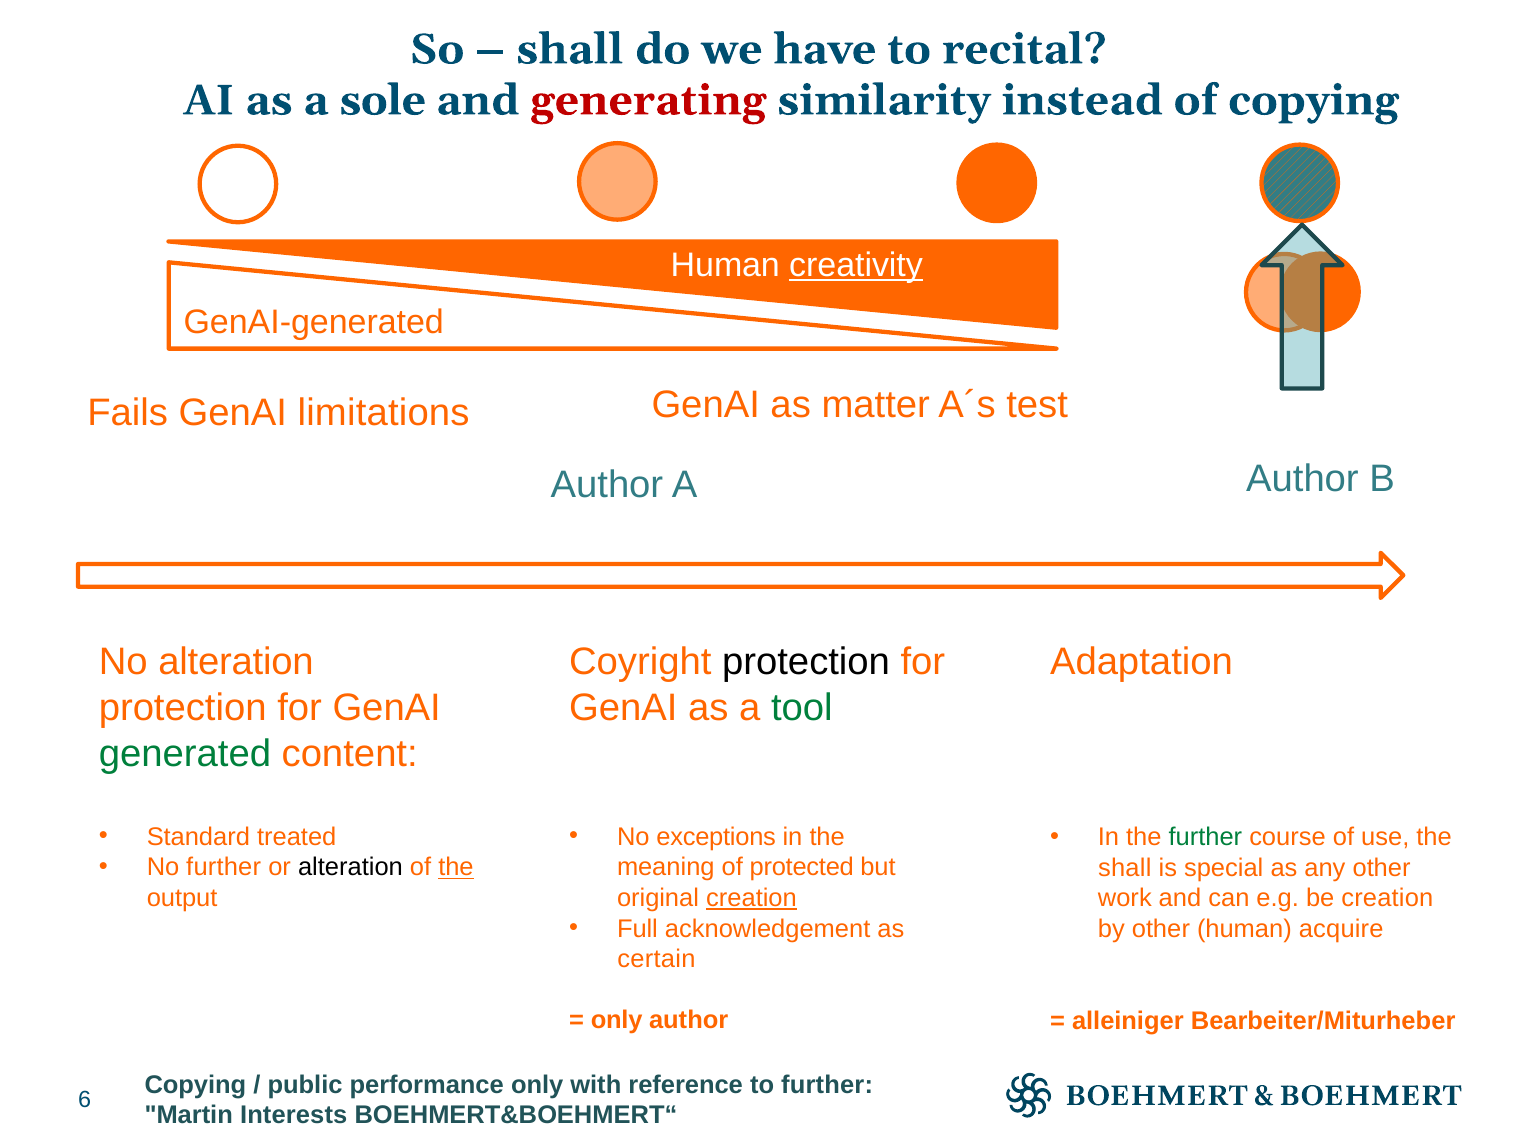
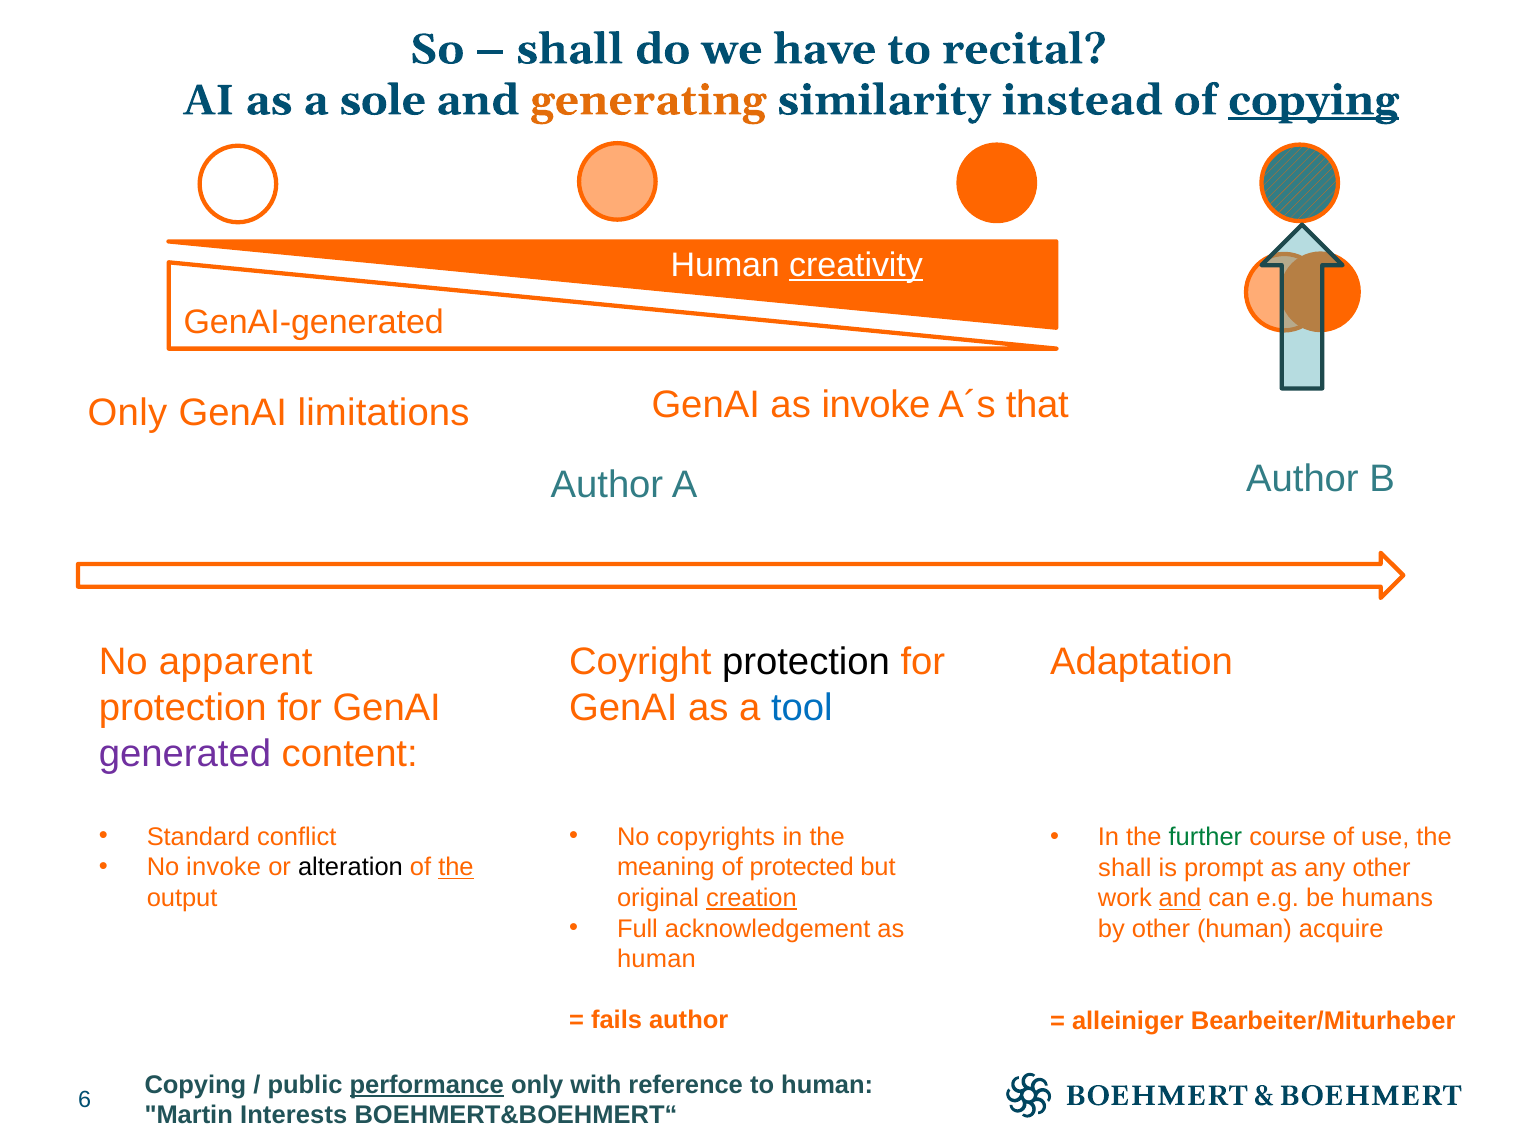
generating colour: red -> orange
copying at (1314, 100) underline: none -> present
Fails at (128, 413): Fails -> Only
as matter: matter -> invoke
test: test -> that
No alteration: alteration -> apparent
tool colour: green -> blue
generated colour: green -> purple
treated: treated -> conflict
exceptions: exceptions -> copyrights
No further: further -> invoke
special: special -> prompt
and at (1180, 899) underline: none -> present
be creation: creation -> humans
certain at (656, 960): certain -> human
only at (617, 1021): only -> fails
performance underline: none -> present
to further: further -> human
